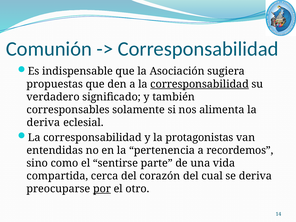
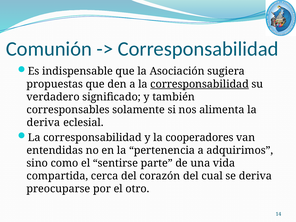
protagonistas: protagonistas -> cooperadores
recordemos: recordemos -> adquirimos
por underline: present -> none
